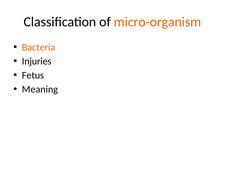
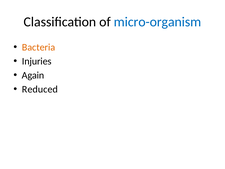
micro-organism colour: orange -> blue
Fetus: Fetus -> Again
Meaning: Meaning -> Reduced
